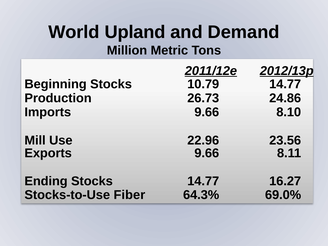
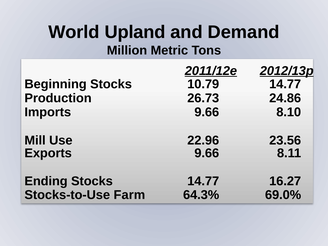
Fiber: Fiber -> Farm
